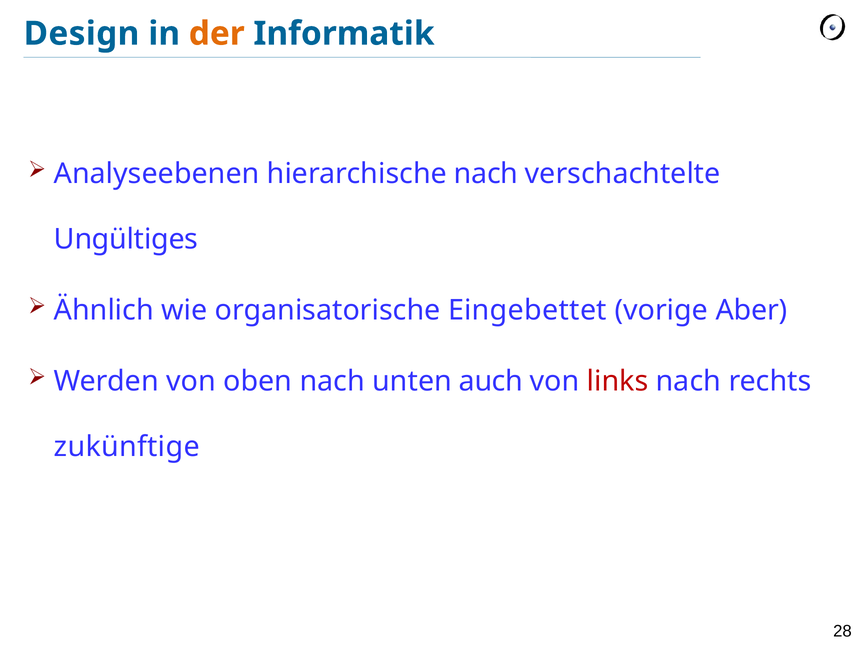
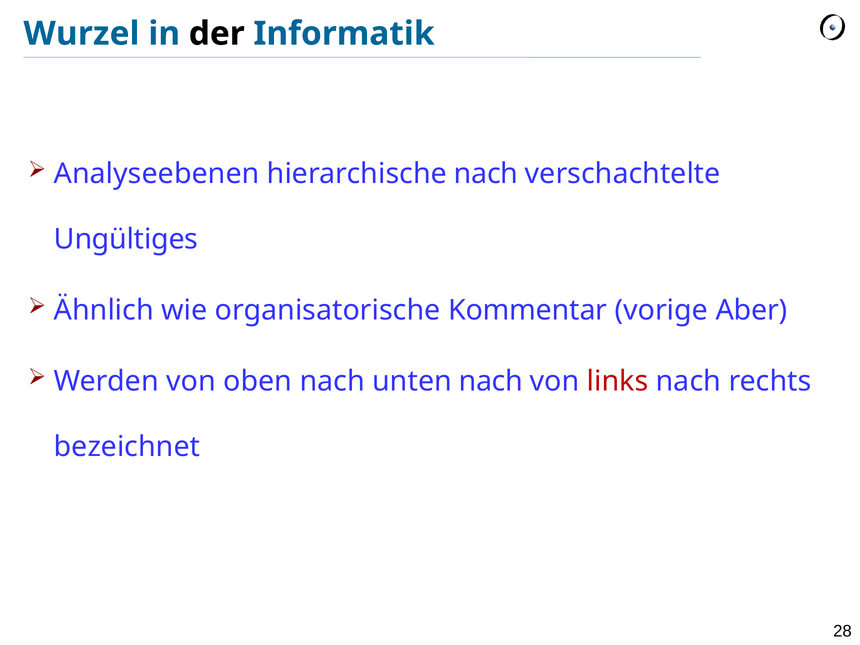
Design: Design -> Wurzel
der colour: orange -> black
Eingebettet: Eingebettet -> Kommentar
unten auch: auch -> nach
zukünftige: zukünftige -> bezeichnet
